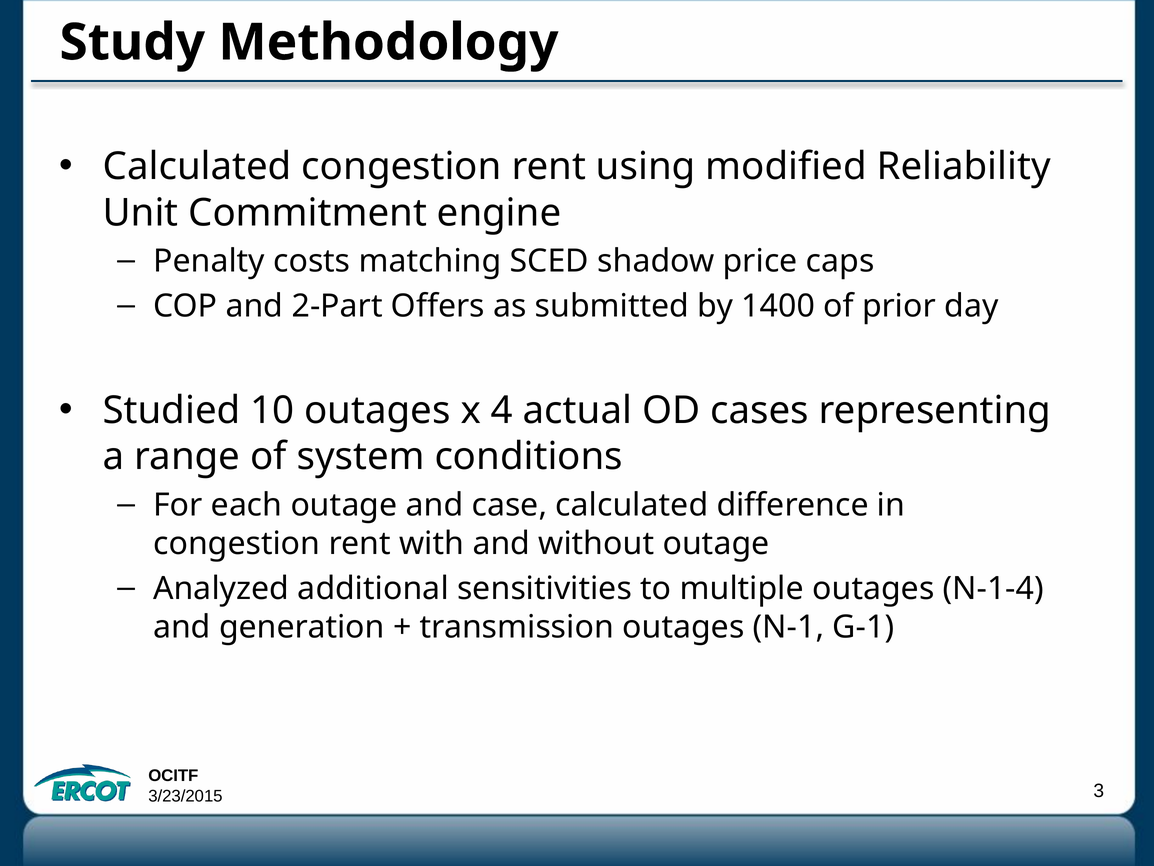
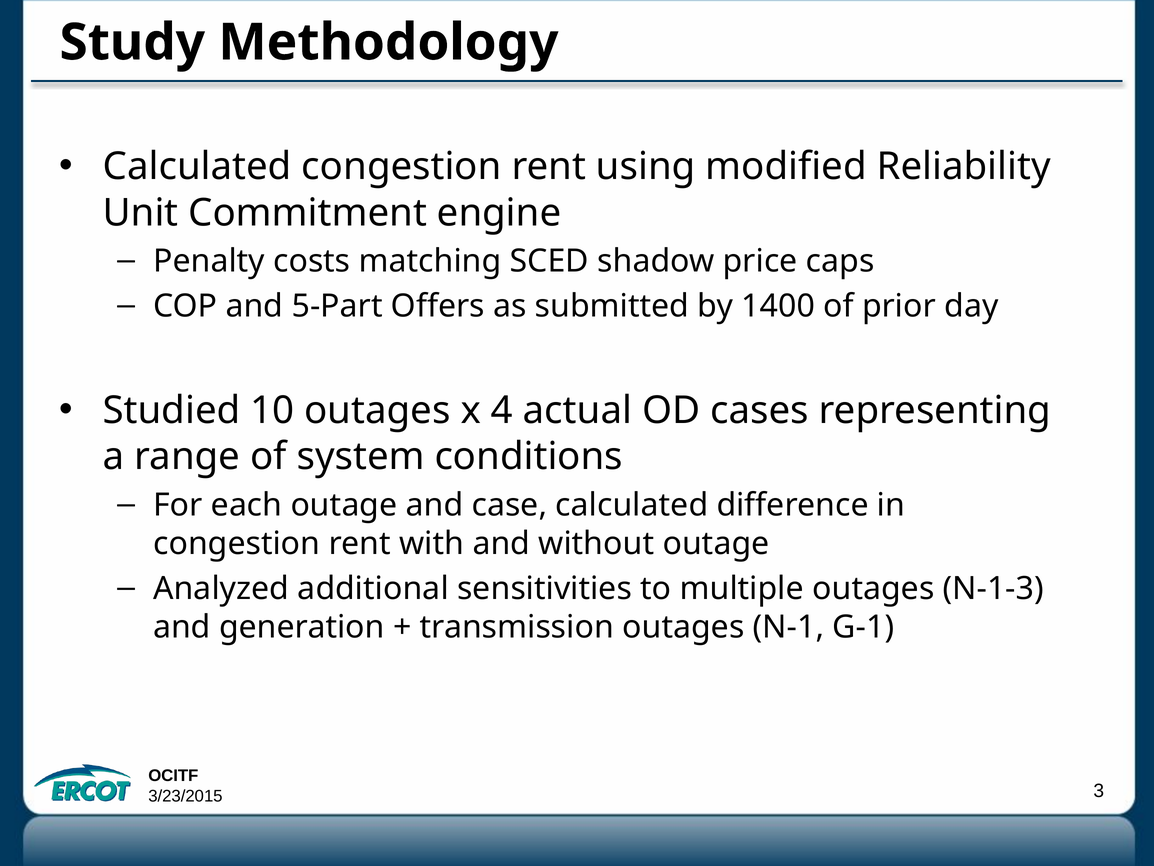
2-Part: 2-Part -> 5-Part
N-1-4: N-1-4 -> N-1-3
